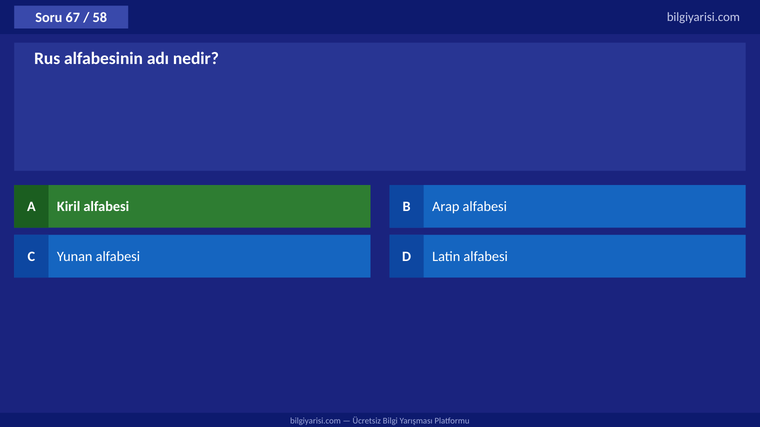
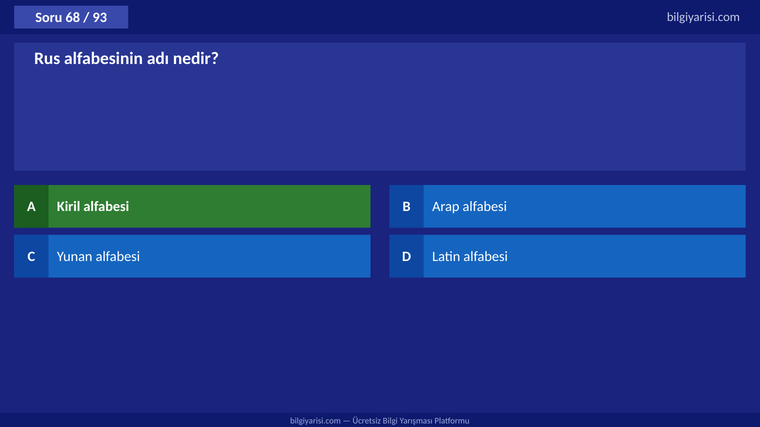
67: 67 -> 68
58: 58 -> 93
